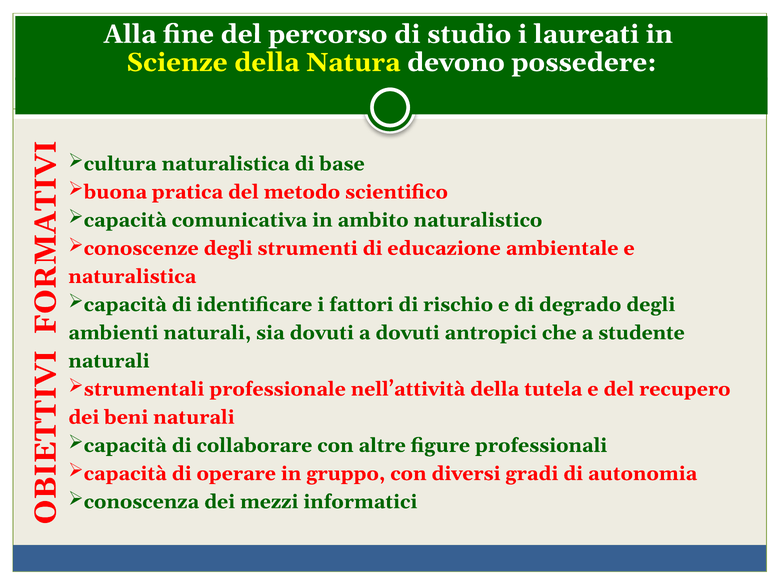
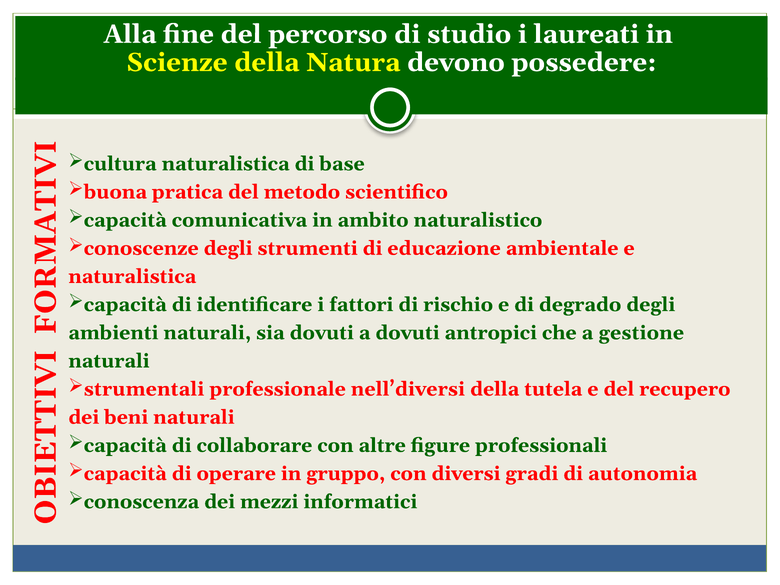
studente: studente -> gestione
nell’attività: nell’attività -> nell’diversi
